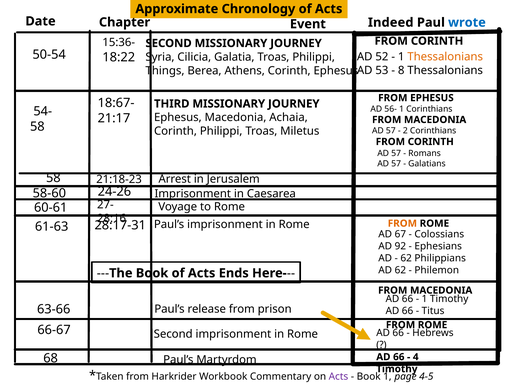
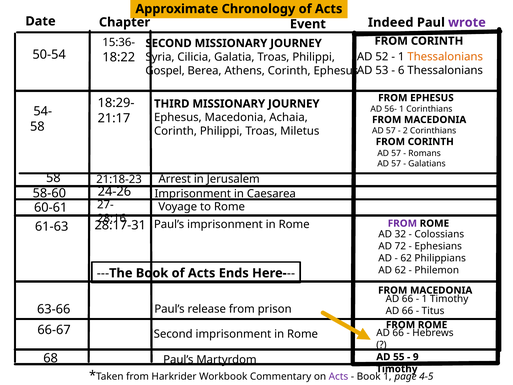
wrote colour: blue -> purple
8: 8 -> 6
Things: Things -> Gospel
18:67-: 18:67- -> 18:29-
FROM at (402, 223) colour: orange -> purple
67: 67 -> 32
92: 92 -> 72
66 at (399, 357): 66 -> 55
4: 4 -> 9
